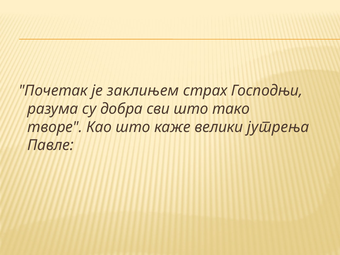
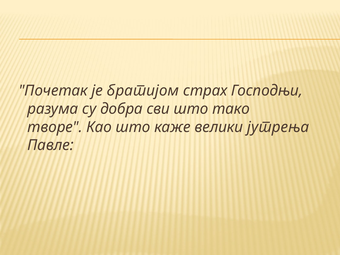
заклињем: заклињем -> братијом
